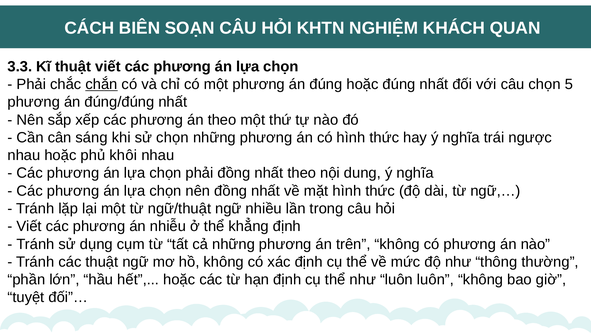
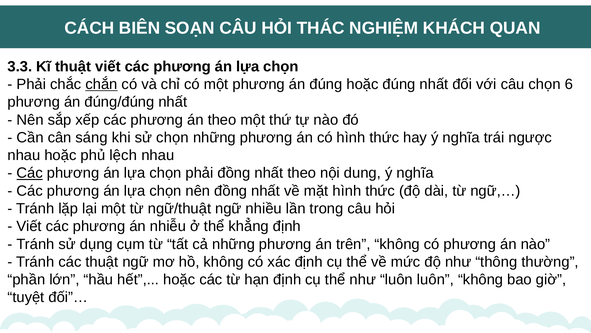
KHTN: KHTN -> THÁC
5: 5 -> 6
khôi: khôi -> lệch
Các at (30, 173) underline: none -> present
